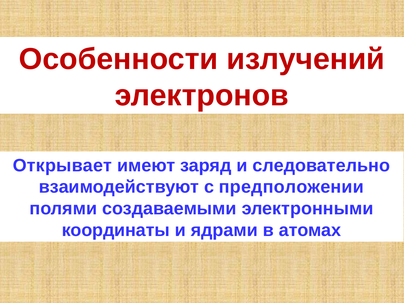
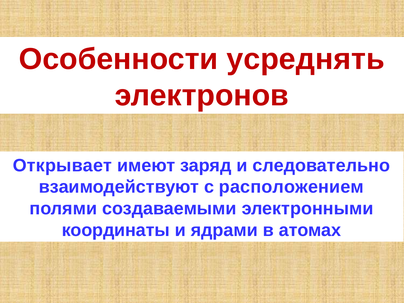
излучений: излучений -> усреднять
предположении: предположении -> расположением
